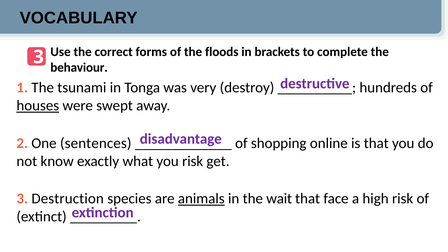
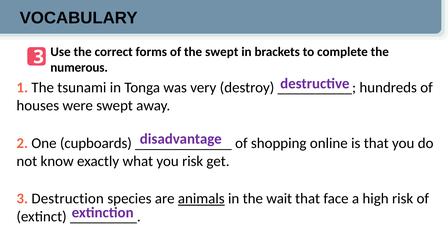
the floods: floods -> swept
behaviour: behaviour -> numerous
houses underline: present -> none
sentences: sentences -> cupboards
